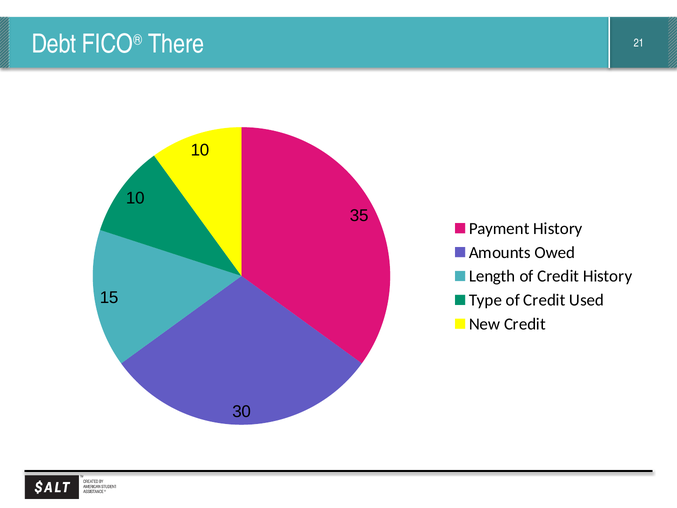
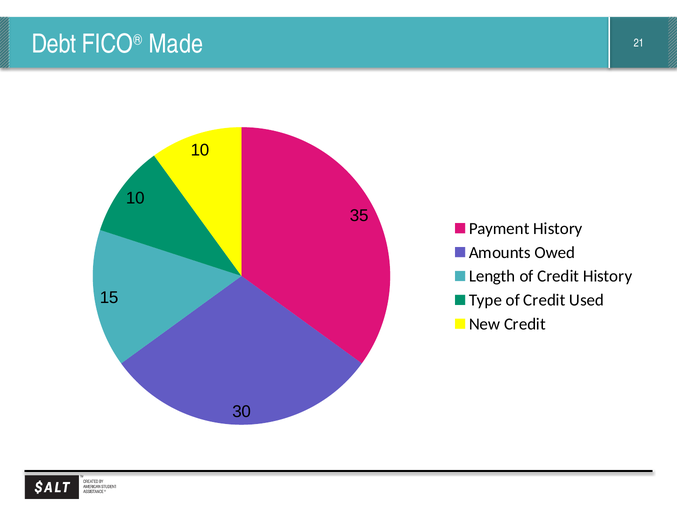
There: There -> Made
